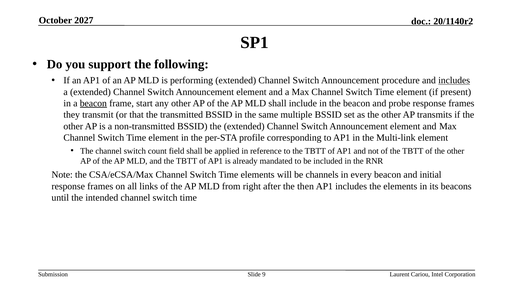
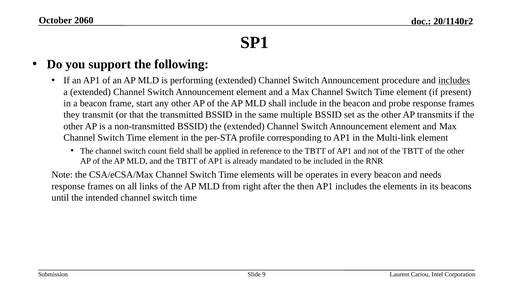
2027: 2027 -> 2060
beacon at (93, 103) underline: present -> none
channels: channels -> operates
initial: initial -> needs
